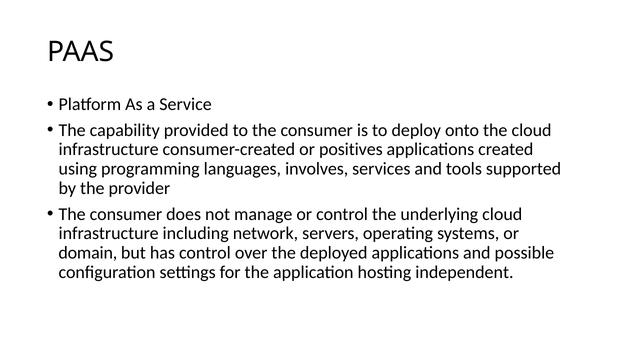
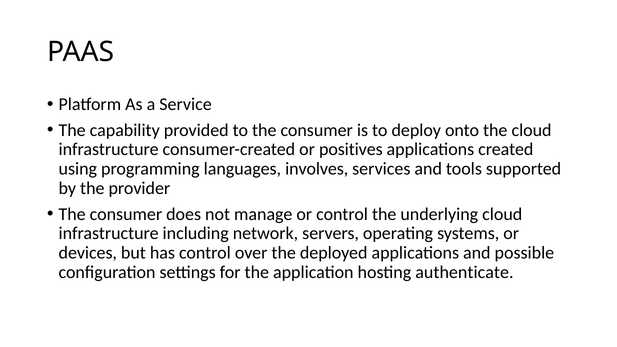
domain: domain -> devices
independent: independent -> authenticate
